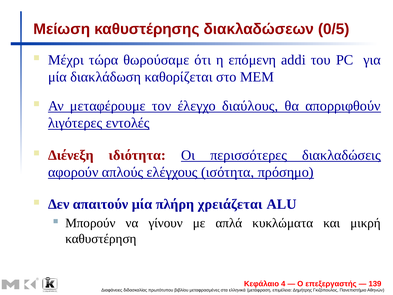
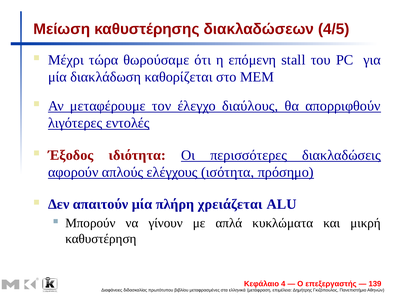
0/5: 0/5 -> 4/5
addi: addi -> stall
Διένεξη: Διένεξη -> Έξοδος
